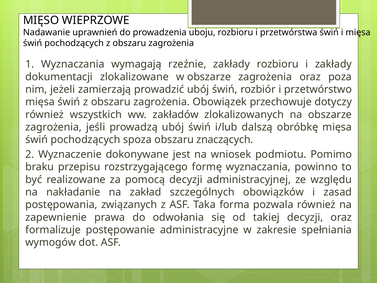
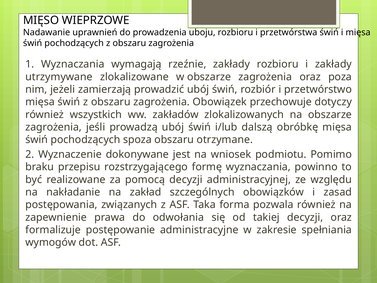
dokumentacji: dokumentacji -> utrzymywane
znaczących: znaczących -> otrzymane
